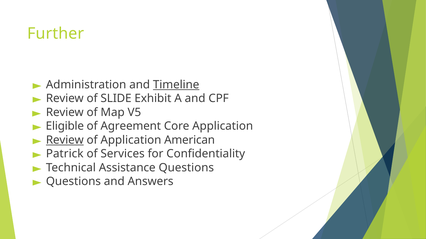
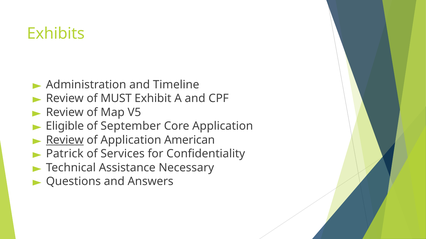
Further: Further -> Exhibits
Timeline underline: present -> none
SLIDE: SLIDE -> MUST
Agreement: Agreement -> September
Assistance Questions: Questions -> Necessary
